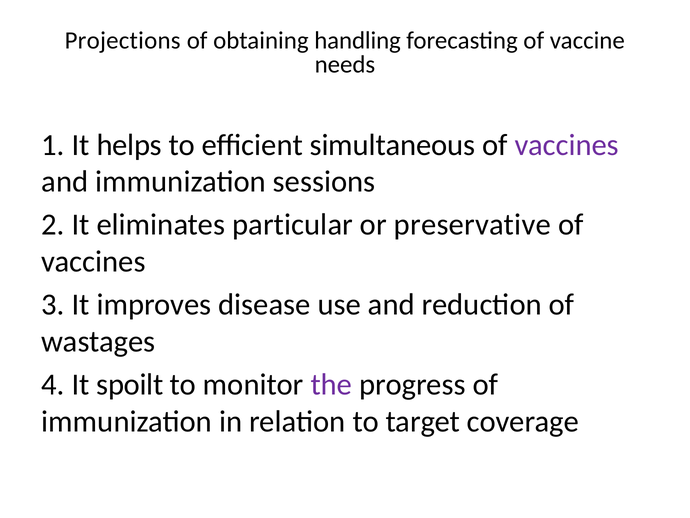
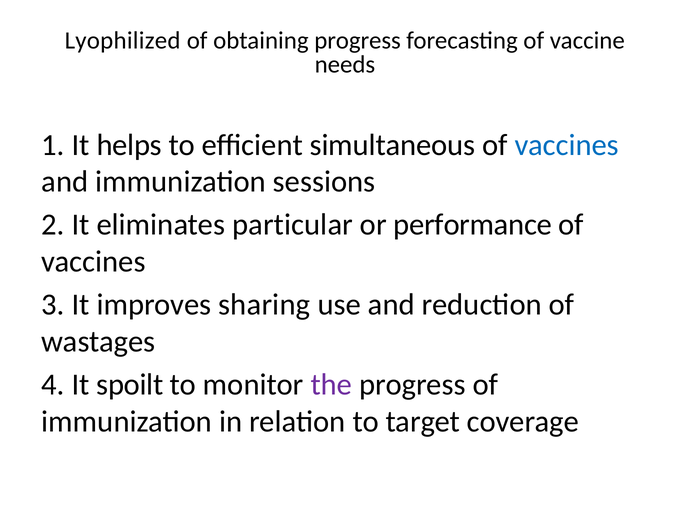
Projections: Projections -> Lyophilized
obtaining handling: handling -> progress
vaccines at (567, 145) colour: purple -> blue
preservative: preservative -> performance
disease: disease -> sharing
